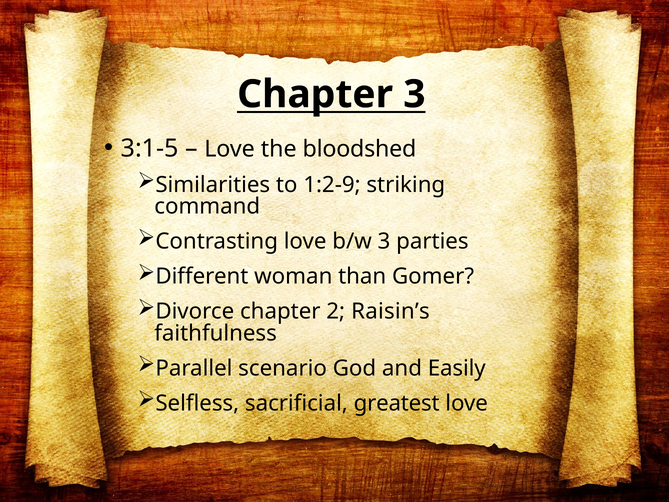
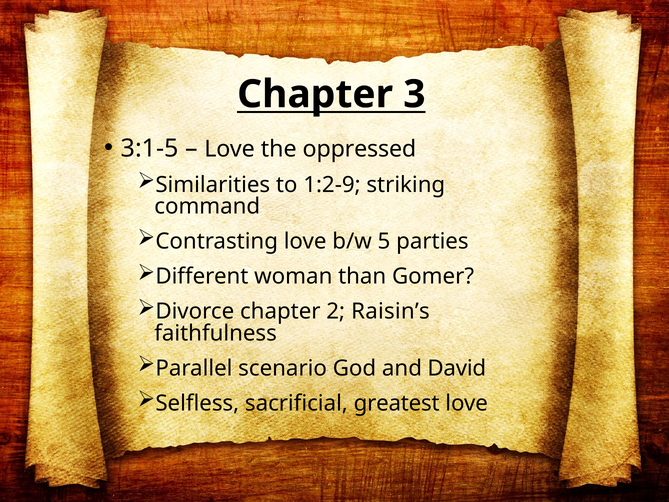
bloodshed: bloodshed -> oppressed
b/w 3: 3 -> 5
Easily: Easily -> David
